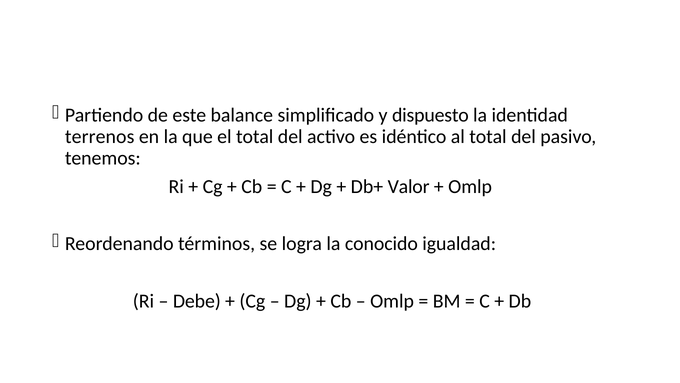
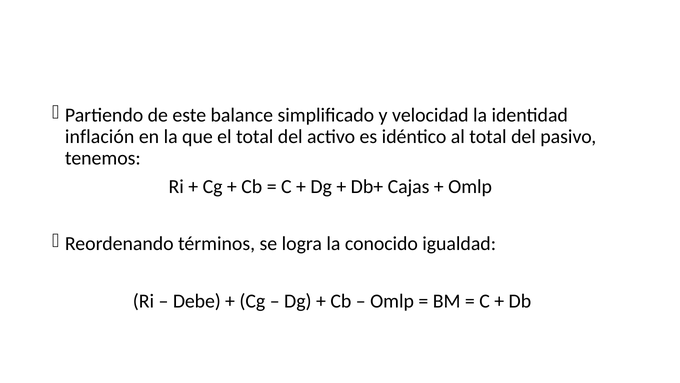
dispuesto: dispuesto -> velocidad
terrenos: terrenos -> inflación
Valor: Valor -> Cajas
